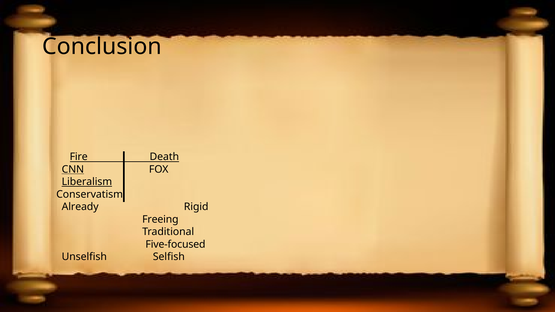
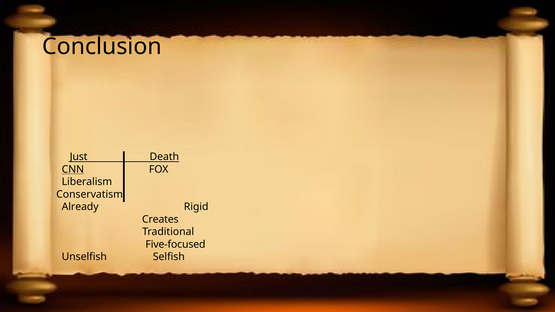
Fire: Fire -> Just
Liberalism underline: present -> none
Freeing: Freeing -> Creates
